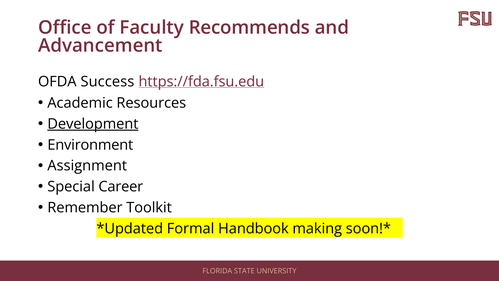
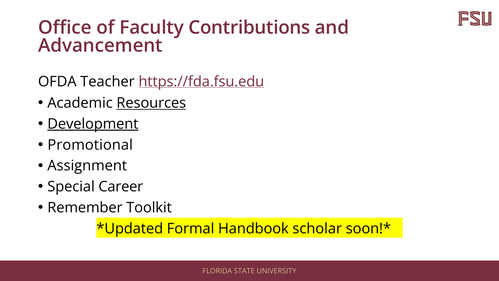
Recommends: Recommends -> Contributions
Success: Success -> Teacher
Resources underline: none -> present
Environment: Environment -> Promotional
making: making -> scholar
